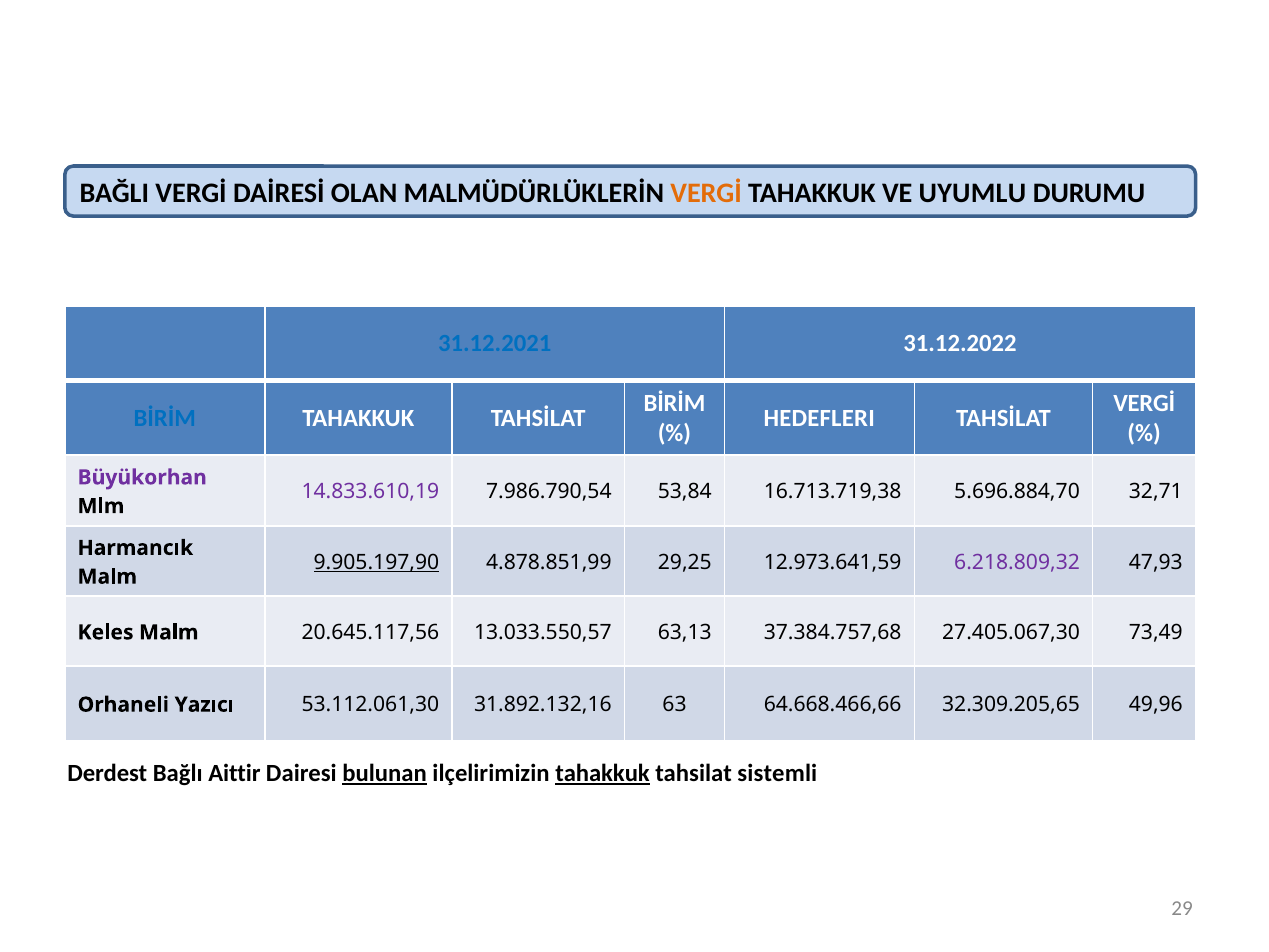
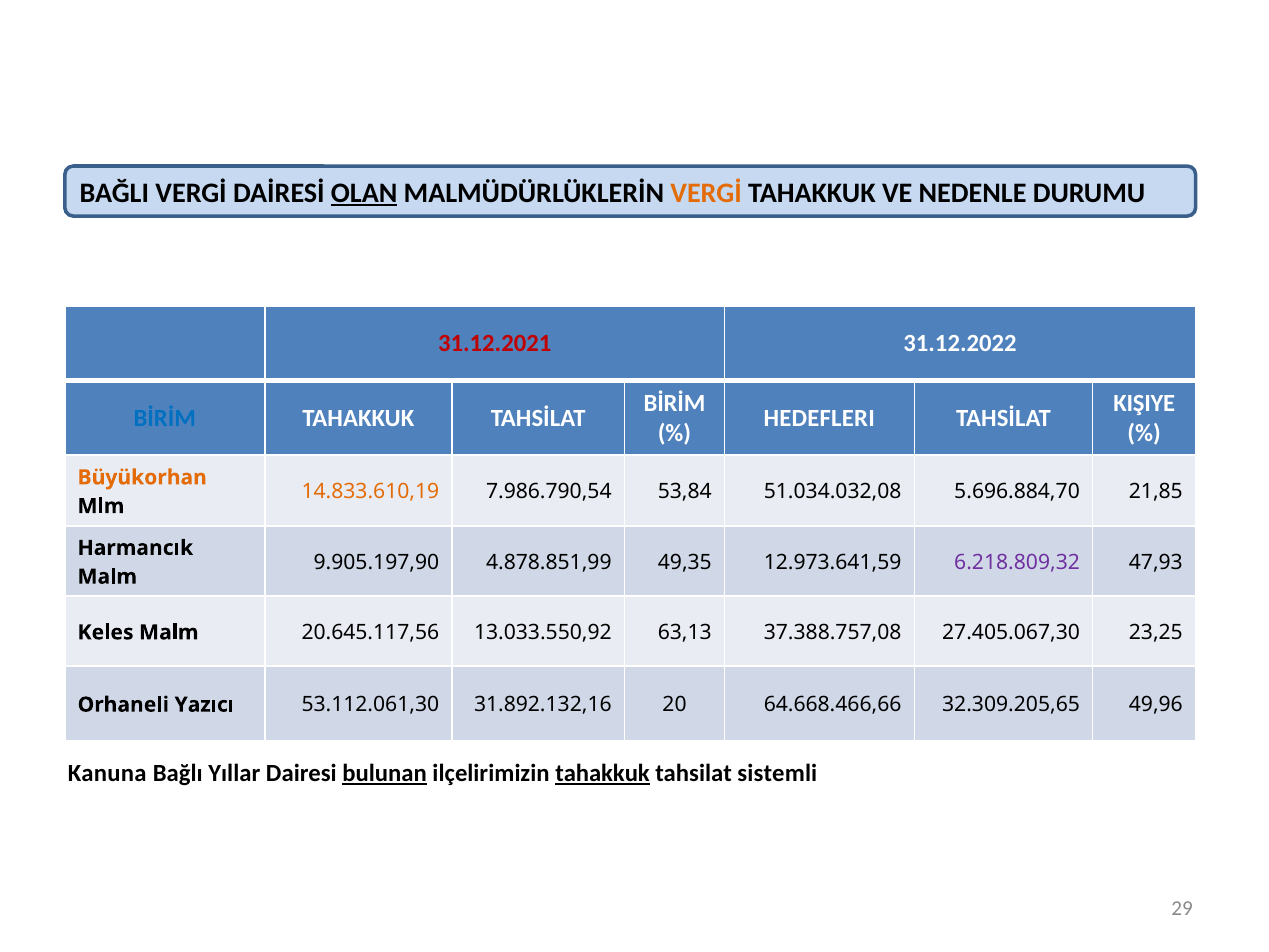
OLAN underline: none -> present
UYUMLU: UYUMLU -> NEDENLE
31.12.2021 colour: blue -> red
VERGİ at (1144, 403): VERGİ -> KIŞIYE
Büyükorhan colour: purple -> orange
14.833.610,19 colour: purple -> orange
16.713.719,38: 16.713.719,38 -> 51.034.032,08
32,71: 32,71 -> 21,85
9.905.197,90 underline: present -> none
29,25: 29,25 -> 49,35
13.033.550,57: 13.033.550,57 -> 13.033.550,92
37.384.757,68: 37.384.757,68 -> 37.388.757,08
73,49: 73,49 -> 23,25
63: 63 -> 20
Derdest: Derdest -> Kanuna
Aittir: Aittir -> Yıllar
